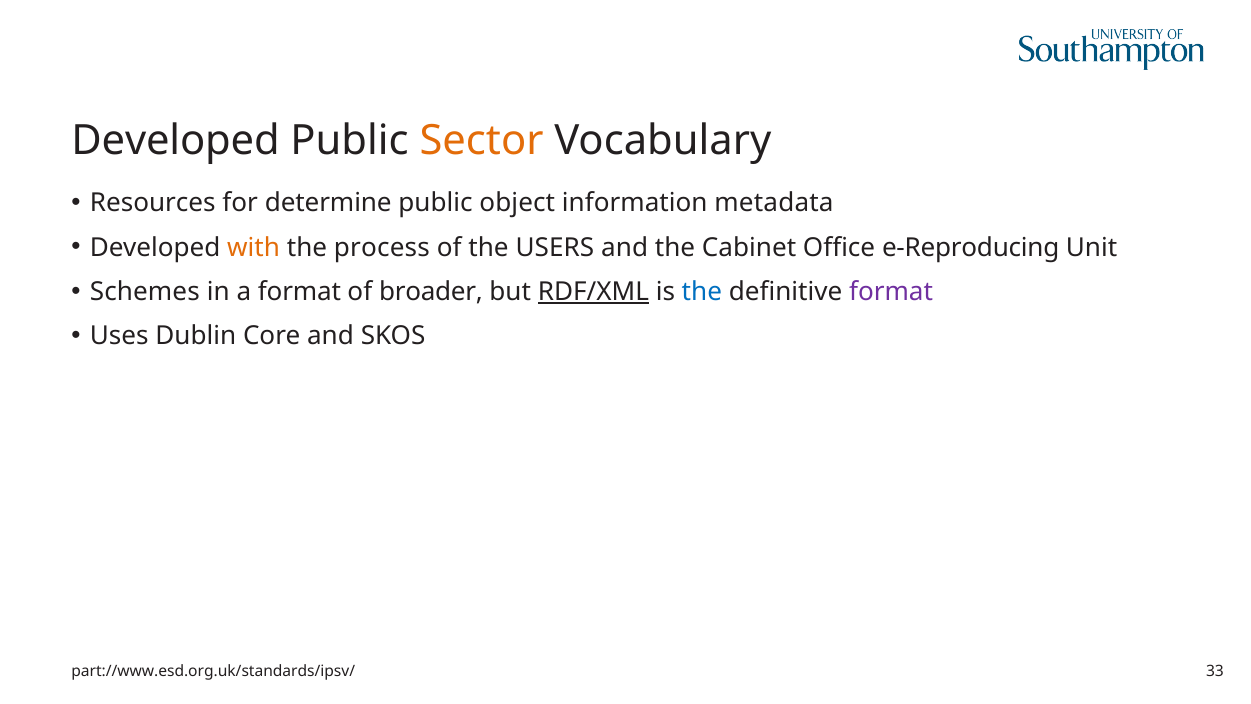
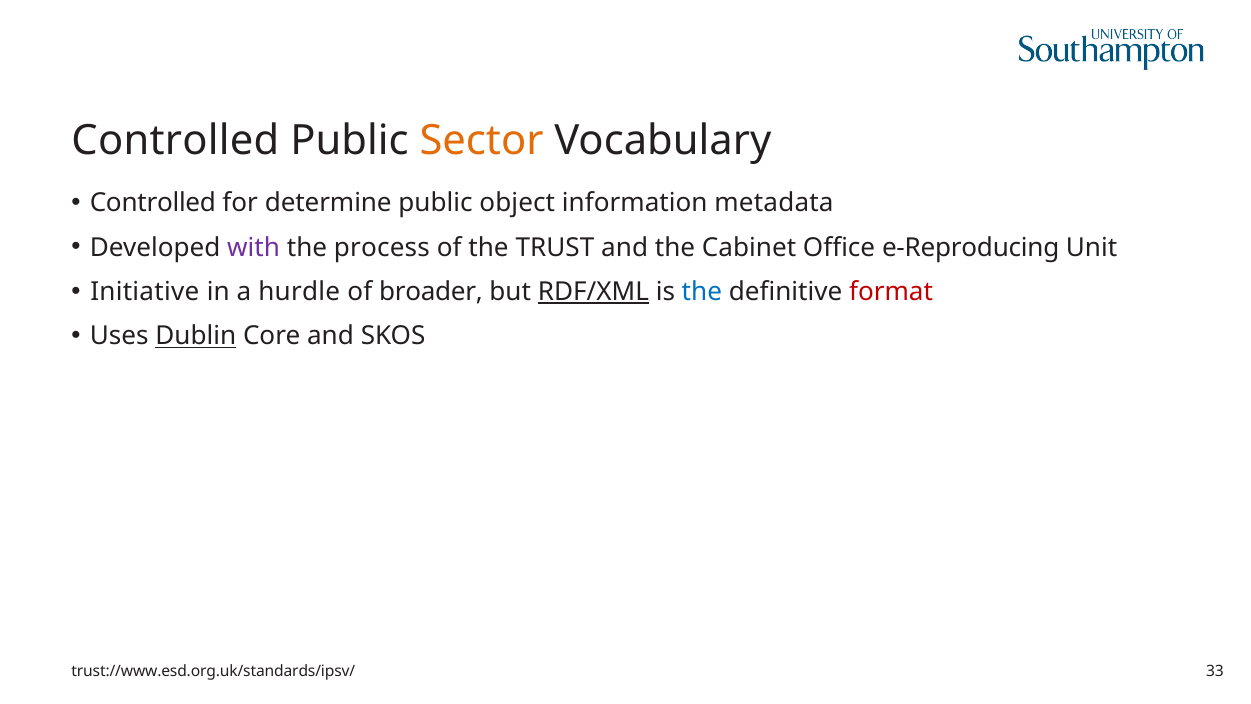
Developed at (176, 141): Developed -> Controlled
Resources at (153, 203): Resources -> Controlled
with colour: orange -> purple
USERS: USERS -> TRUST
Schemes: Schemes -> Initiative
a format: format -> hurdle
format at (891, 292) colour: purple -> red
Dublin underline: none -> present
part://www.esd.org.uk/standards/ipsv/: part://www.esd.org.uk/standards/ipsv/ -> trust://www.esd.org.uk/standards/ipsv/
